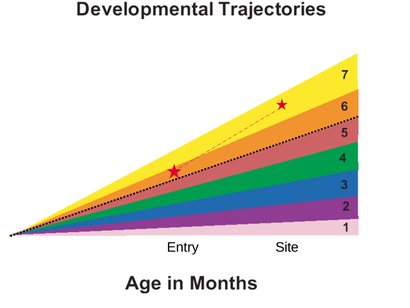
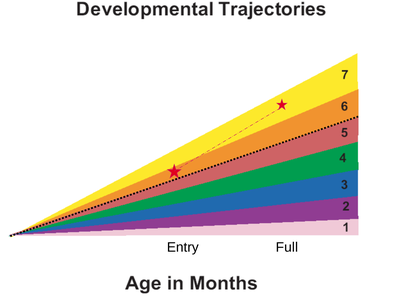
Site: Site -> Full
